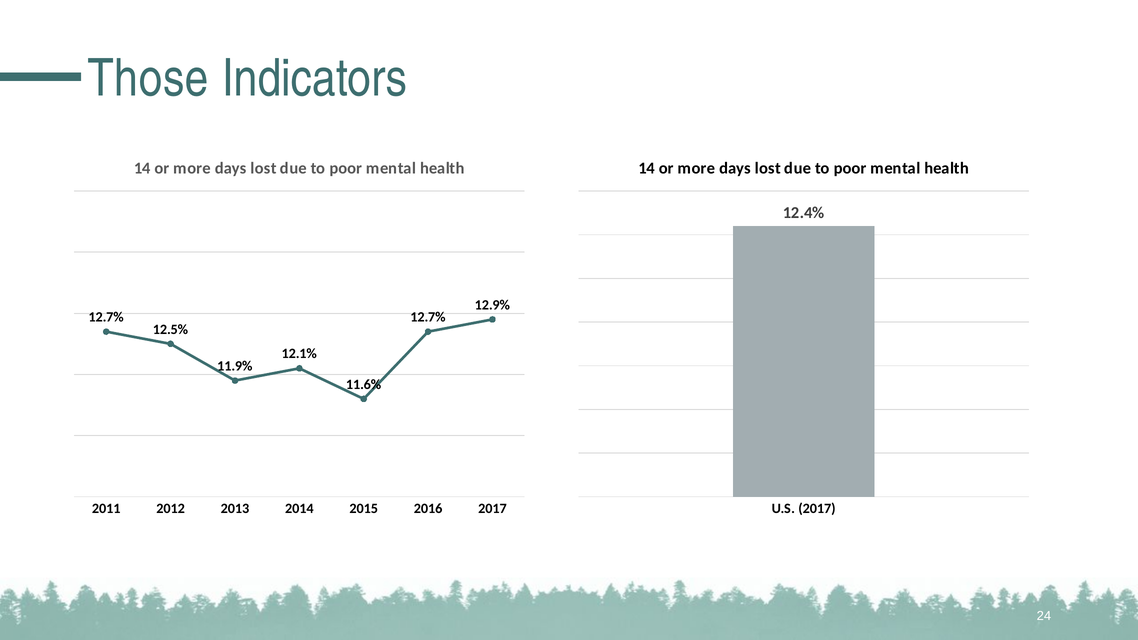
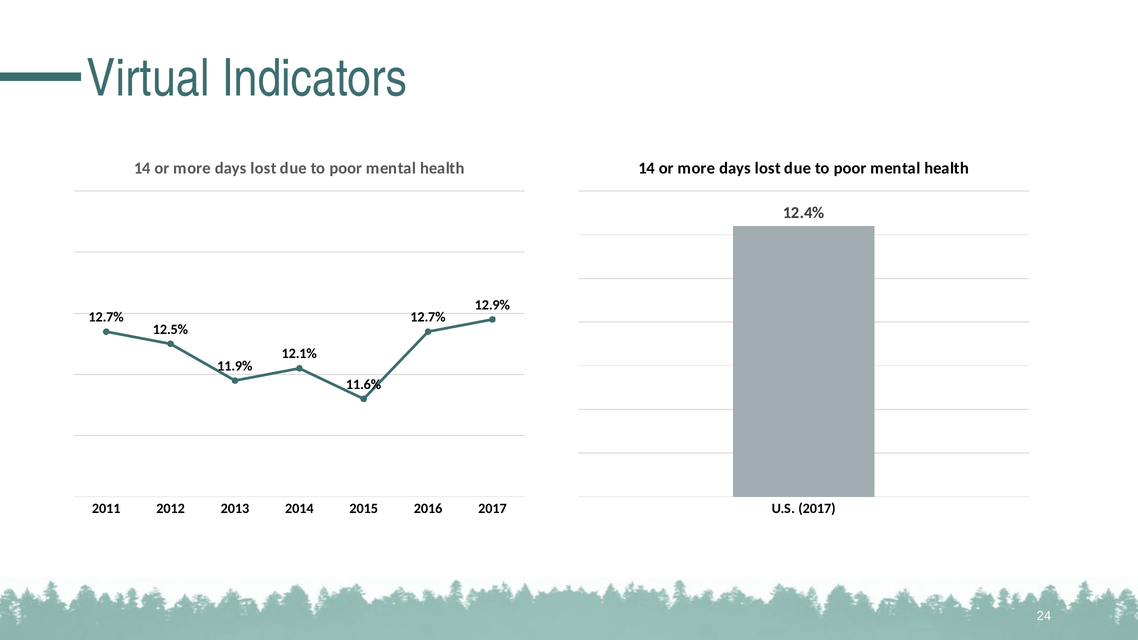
Those: Those -> Virtual
